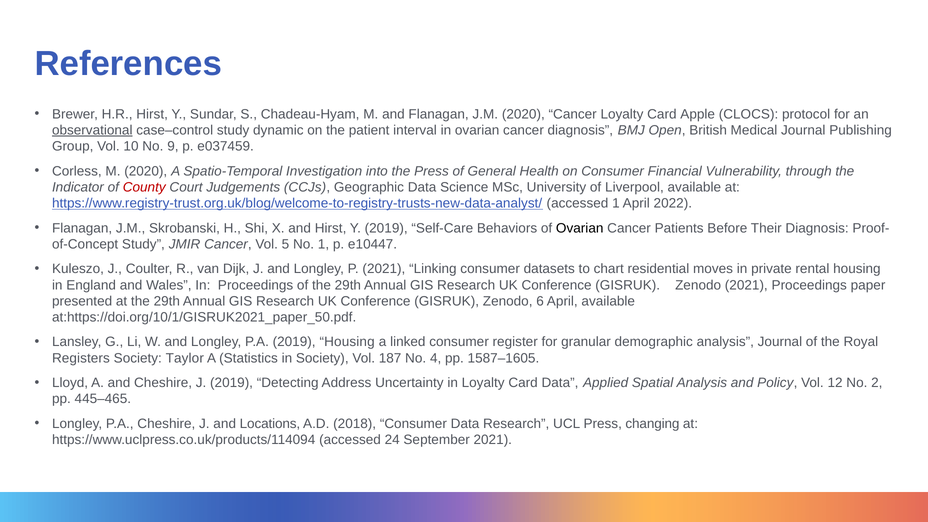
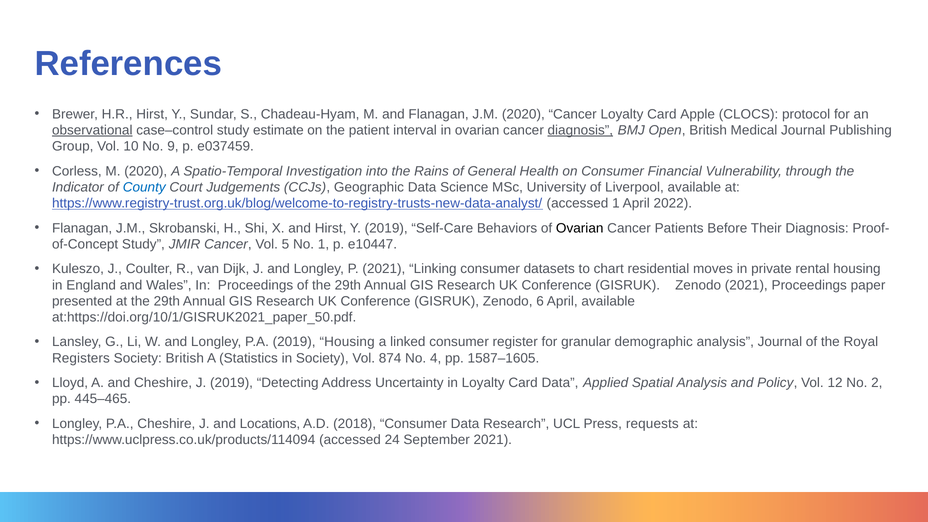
dynamic: dynamic -> estimate
diagnosis at (580, 130) underline: none -> present
the Press: Press -> Rains
County colour: red -> blue
Society Taylor: Taylor -> British
187: 187 -> 874
changing: changing -> requests
